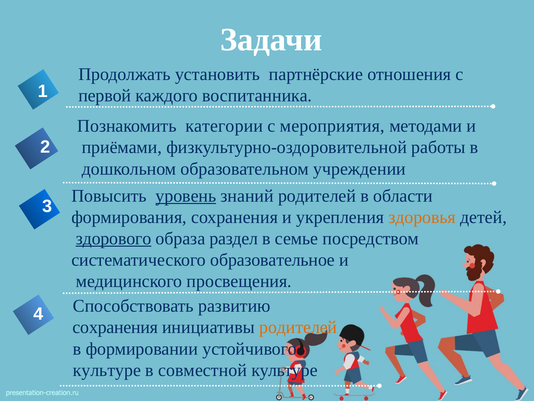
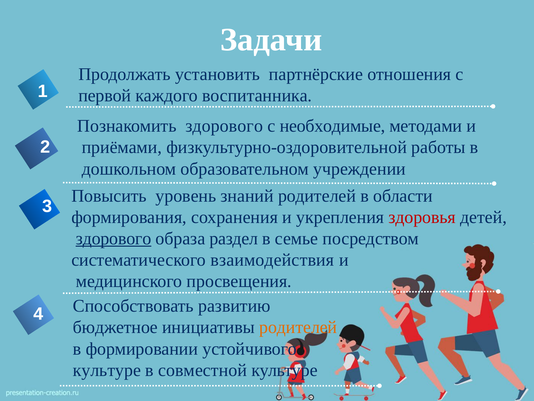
Познакомить категории: категории -> здорового
мероприятия: мероприятия -> необходимые
уровень underline: present -> none
здоровья colour: orange -> red
образовательное: образовательное -> взаимодействия
сохранения at (115, 327): сохранения -> бюджетное
